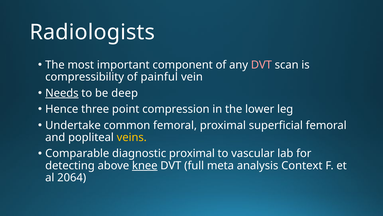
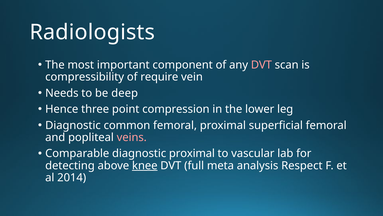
painful: painful -> require
Needs underline: present -> none
Undertake at (73, 125): Undertake -> Diagnostic
veins colour: yellow -> pink
Context: Context -> Respect
2064: 2064 -> 2014
